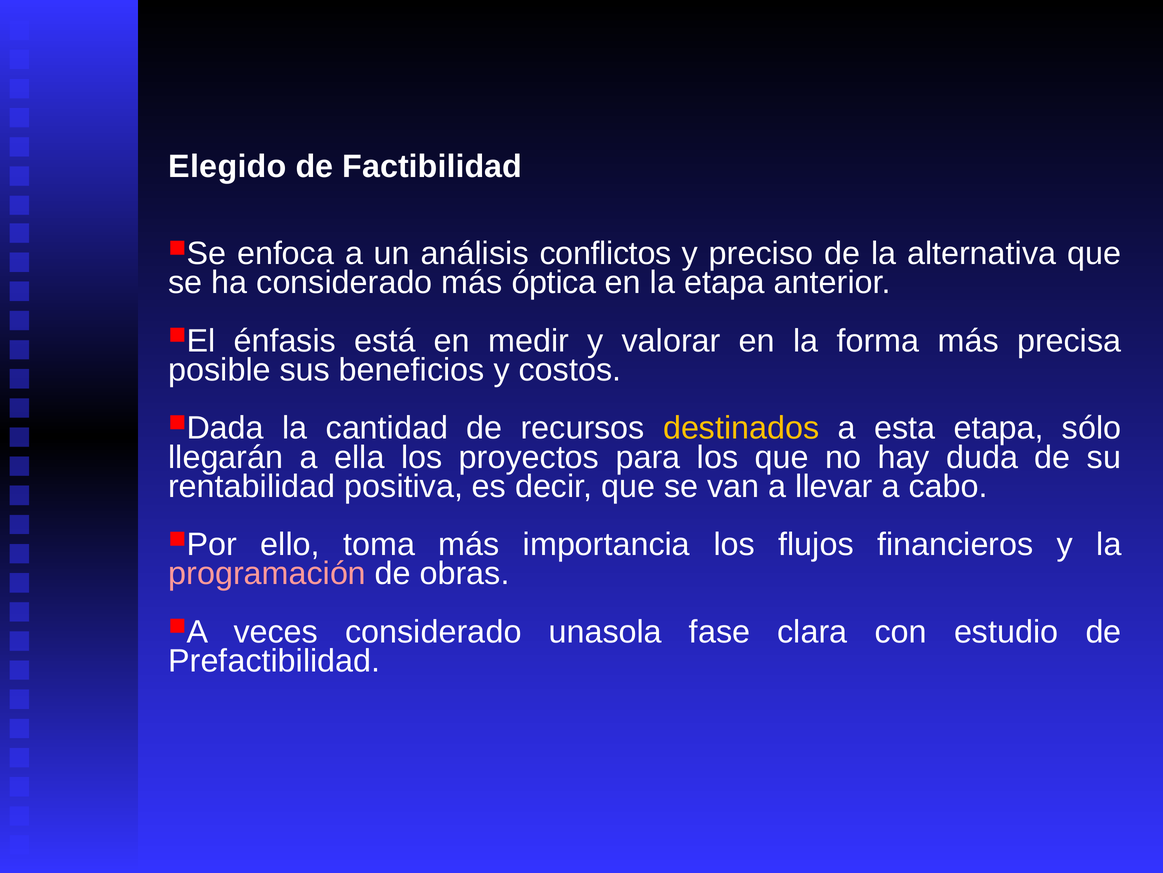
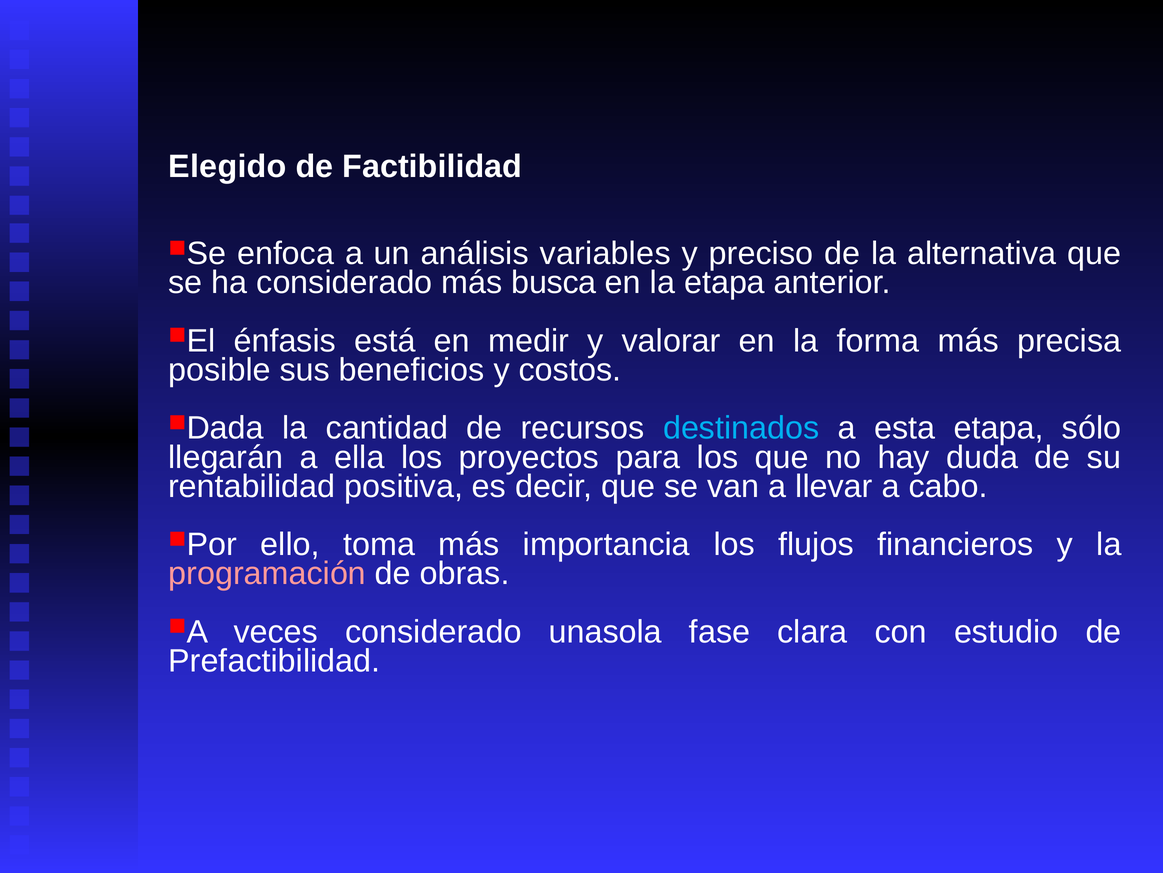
conflictos: conflictos -> variables
óptica: óptica -> busca
destinados colour: yellow -> light blue
